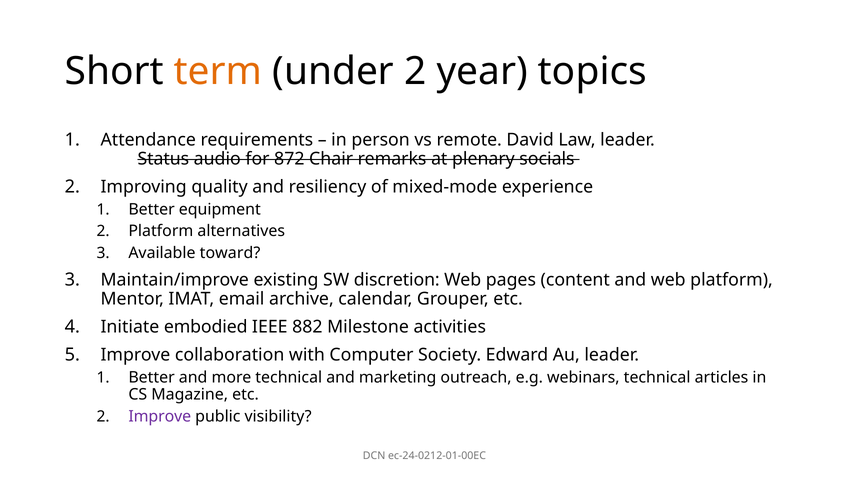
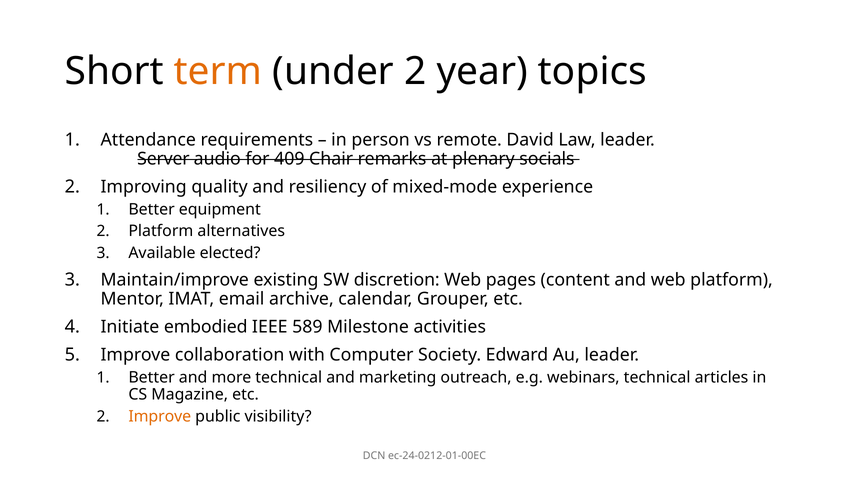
Status: Status -> Server
872: 872 -> 409
toward: toward -> elected
882: 882 -> 589
Improve at (160, 416) colour: purple -> orange
